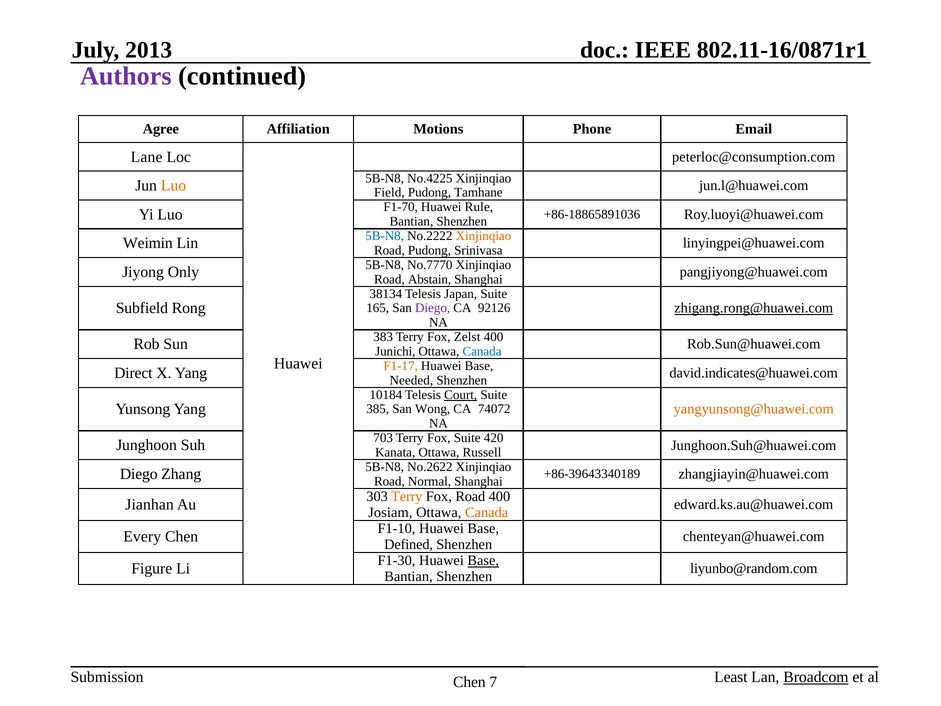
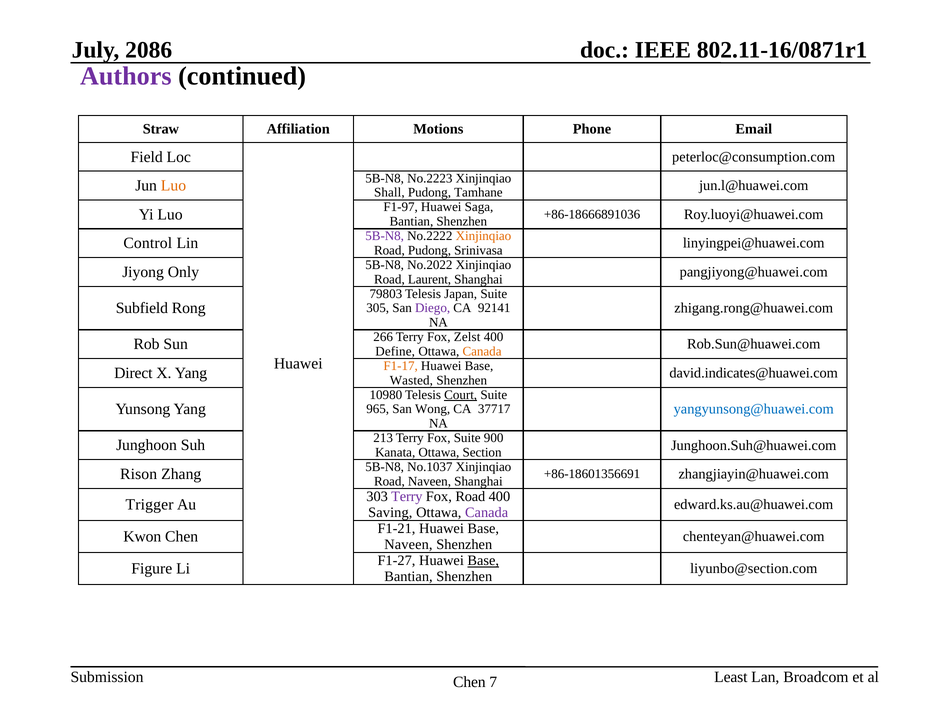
2013: 2013 -> 2086
Agree: Agree -> Straw
Lane: Lane -> Field
No.4225: No.4225 -> No.2223
Field: Field -> Shall
F1-70: F1-70 -> F1-97
Rule: Rule -> Saga
+86-18865891036: +86-18865891036 -> +86-18666891036
Weimin: Weimin -> Control
5B-N8 at (385, 236) colour: blue -> purple
No.7770: No.7770 -> No.2022
Abstain: Abstain -> Laurent
38134: 38134 -> 79803
zhigang.rong@huawei.com underline: present -> none
165: 165 -> 305
92126: 92126 -> 92141
383: 383 -> 266
Junichi: Junichi -> Define
Canada at (482, 351) colour: blue -> orange
Needed: Needed -> Wasted
10184: 10184 -> 10980
yangyunsong@huawei.com colour: orange -> blue
385: 385 -> 965
74072: 74072 -> 37717
703: 703 -> 213
420: 420 -> 900
Russell: Russell -> Section
Diego at (139, 474): Diego -> Rison
No.2622: No.2622 -> No.1037
+86-39643340189: +86-39643340189 -> +86-18601356691
Road Normal: Normal -> Naveen
Terry at (407, 496) colour: orange -> purple
Jianhan: Jianhan -> Trigger
Josiam: Josiam -> Saving
Canada at (487, 512) colour: orange -> purple
F1-10: F1-10 -> F1-21
Every: Every -> Kwon
Defined at (409, 544): Defined -> Naveen
F1-30: F1-30 -> F1-27
liyunbo@random.com: liyunbo@random.com -> liyunbo@section.com
Broadcom underline: present -> none
